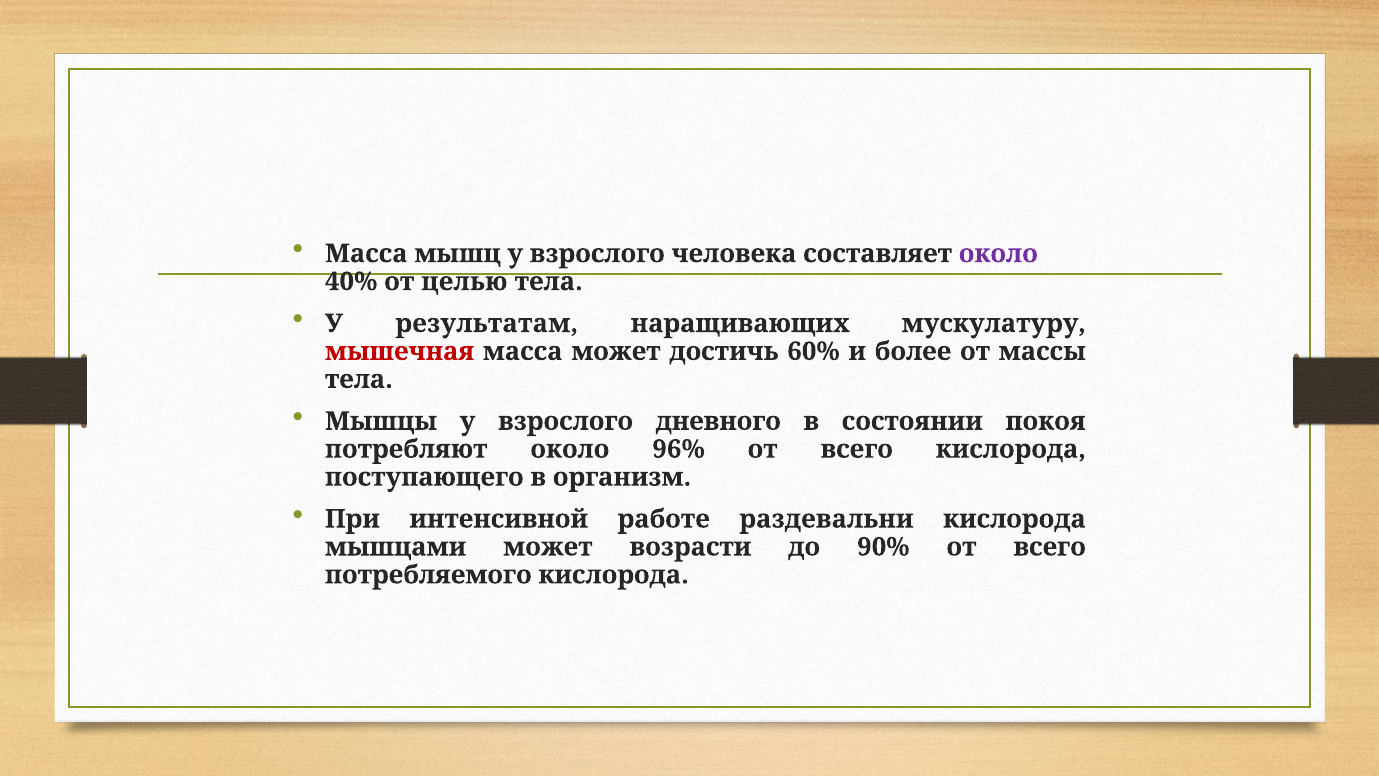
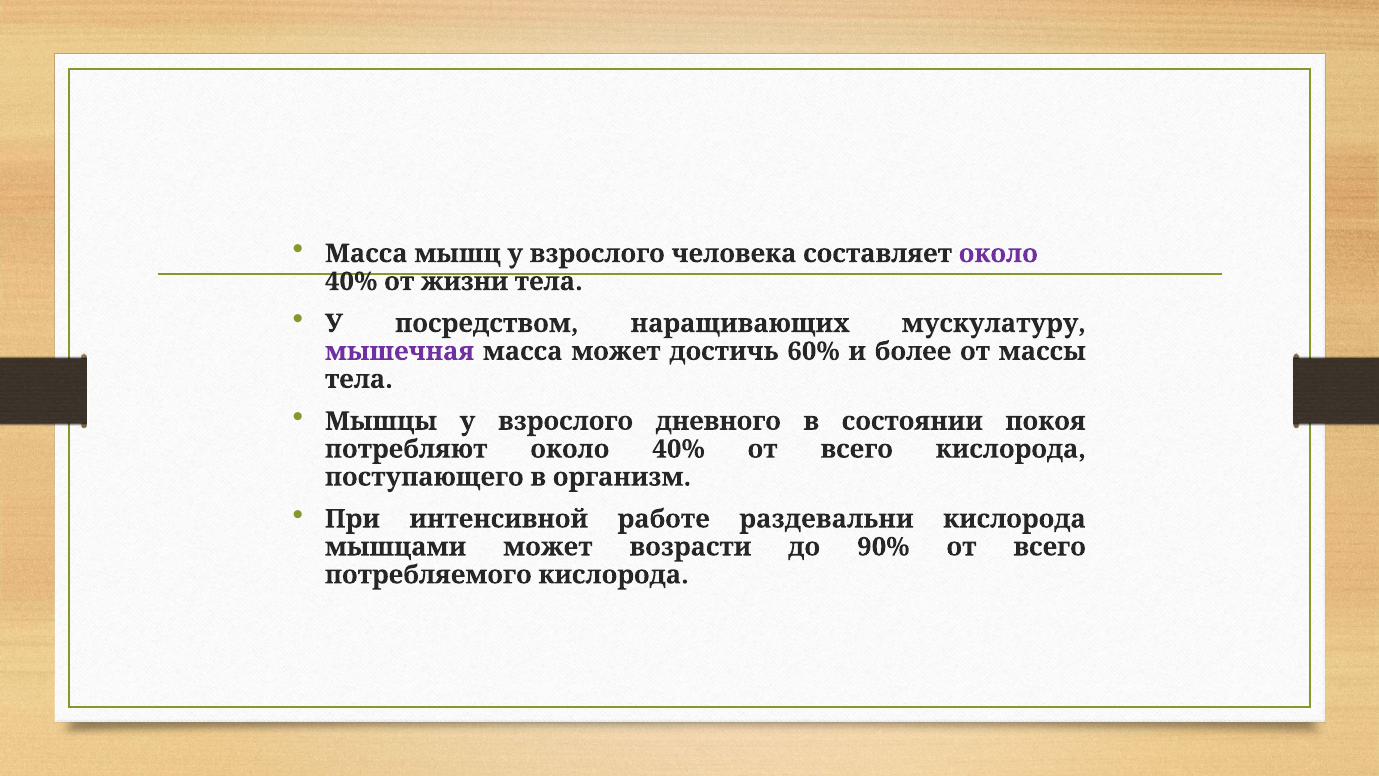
целью: целью -> жизни
результатам: результатам -> посредством
мышечная colour: red -> purple
потребляют около 96%: 96% -> 40%
